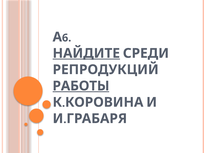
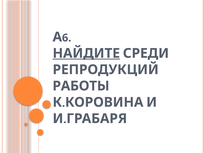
РАБОТЫ underline: present -> none
